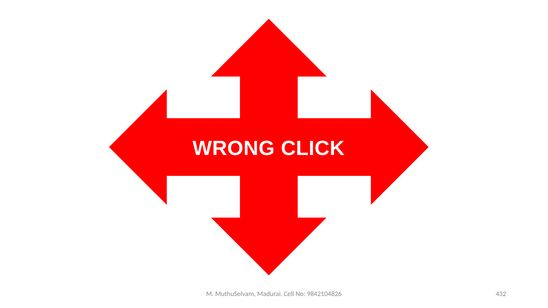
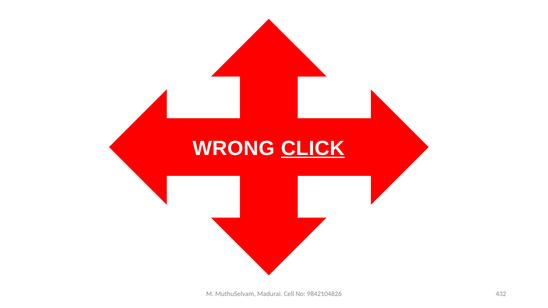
CLICK underline: none -> present
